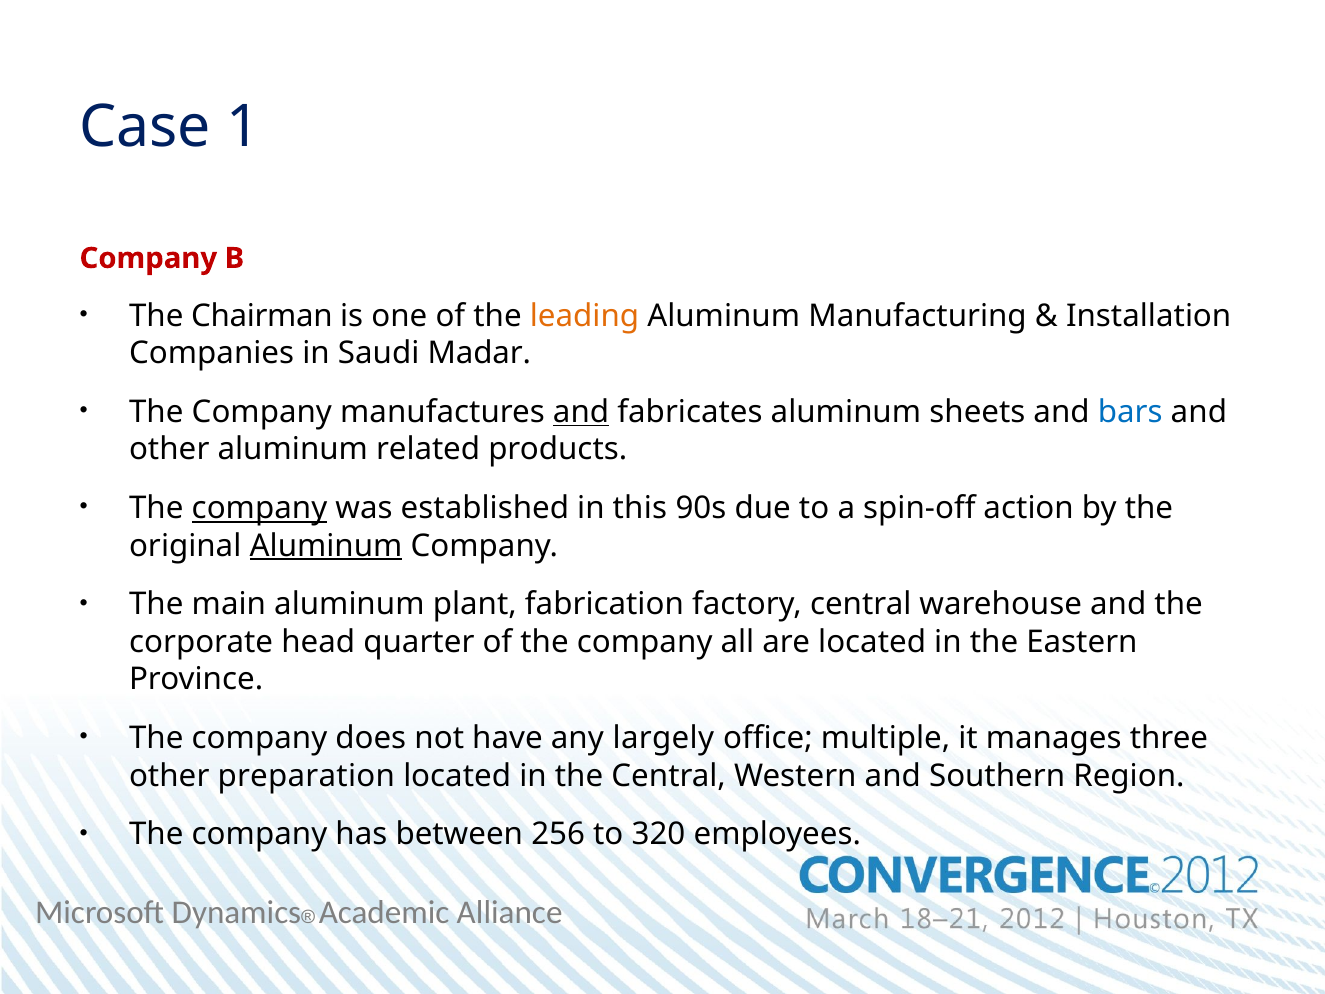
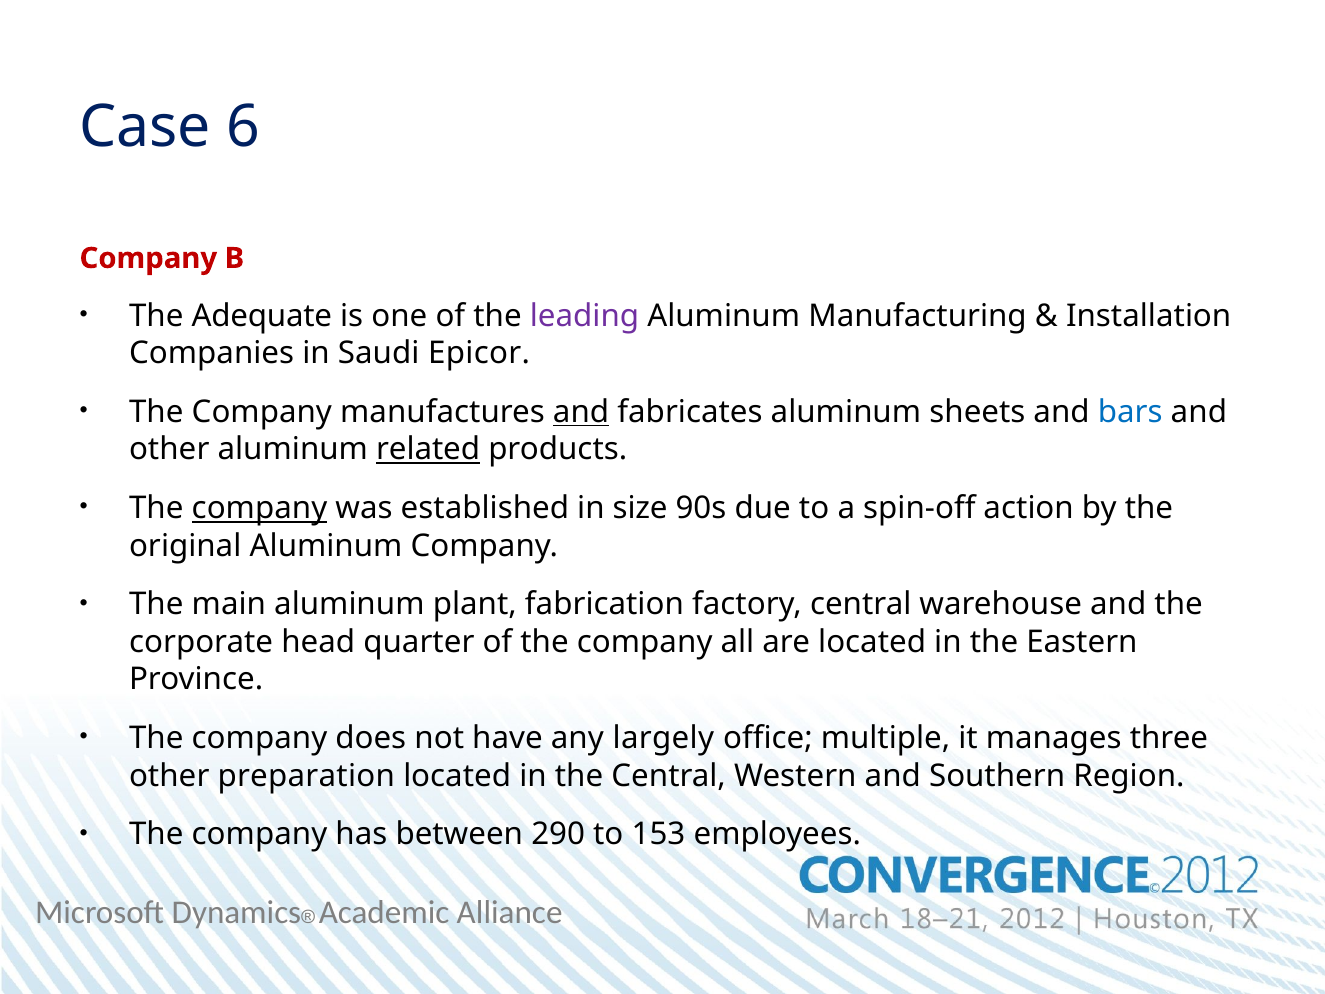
1: 1 -> 6
Chairman: Chairman -> Adequate
leading colour: orange -> purple
Madar: Madar -> Epicor
related underline: none -> present
this: this -> size
Aluminum at (326, 546) underline: present -> none
256: 256 -> 290
320: 320 -> 153
